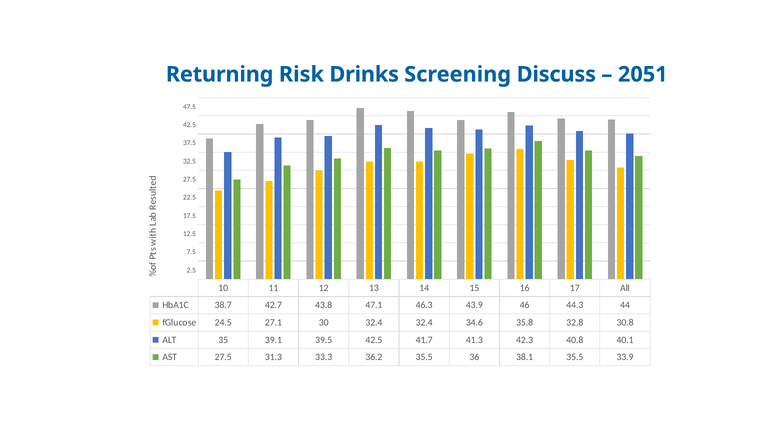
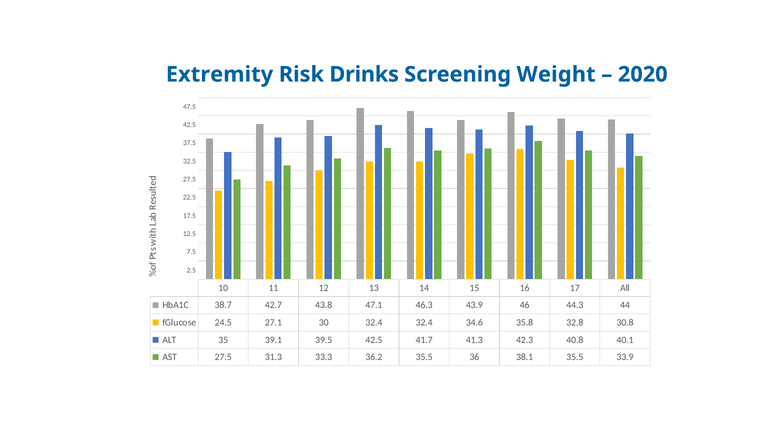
Returning: Returning -> Extremity
Discuss: Discuss -> Weight
2051: 2051 -> 2020
